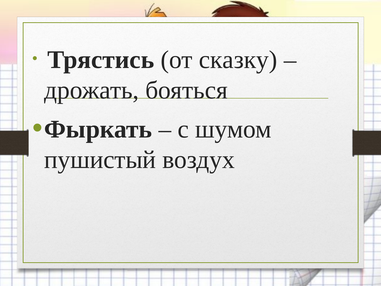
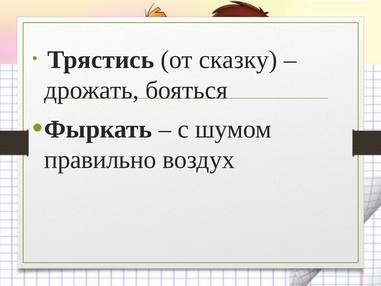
пушистый: пушистый -> правильно
